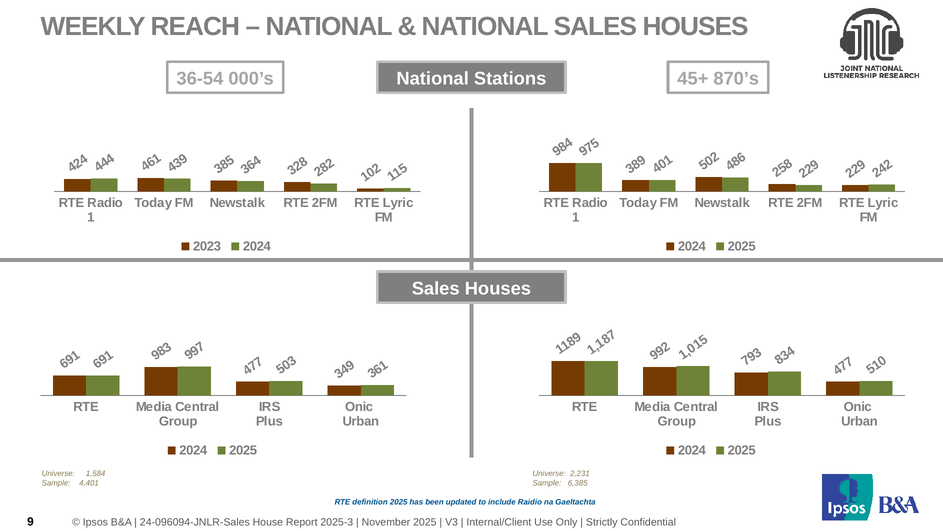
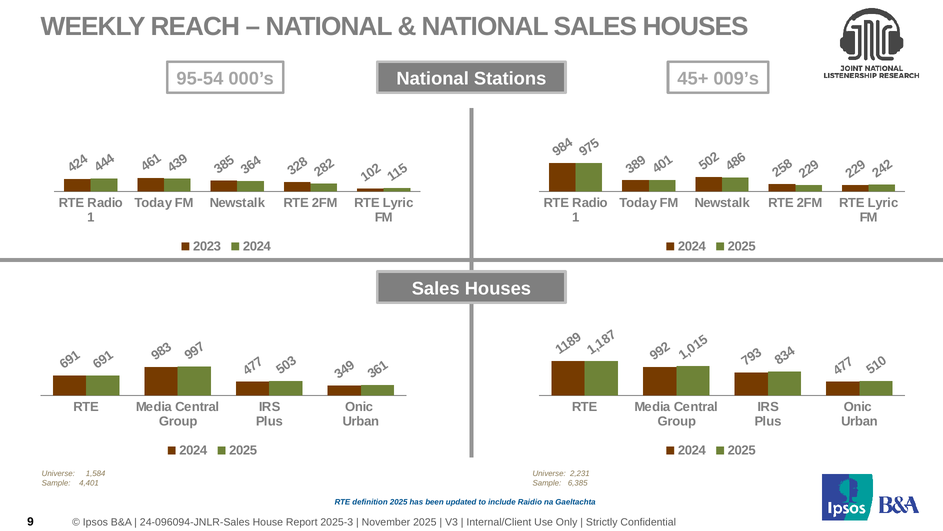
36-54: 36-54 -> 95-54
870’s: 870’s -> 009’s
